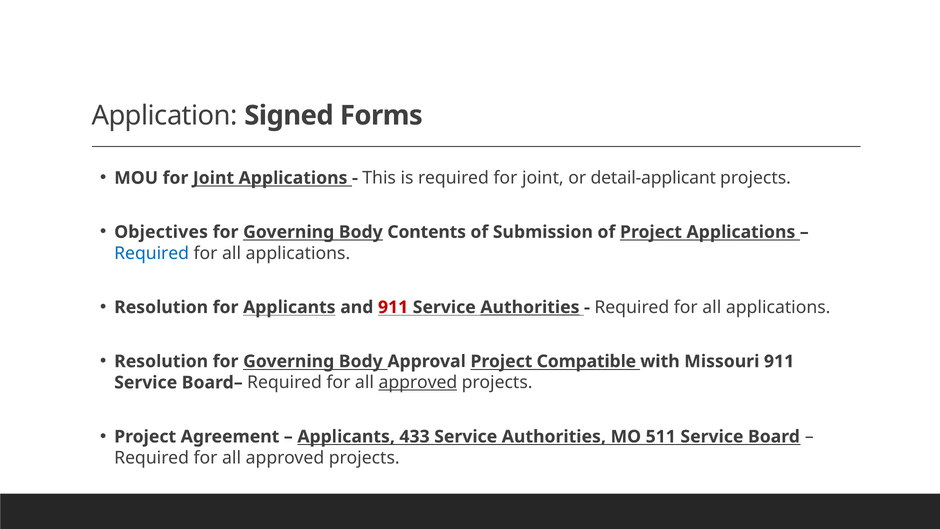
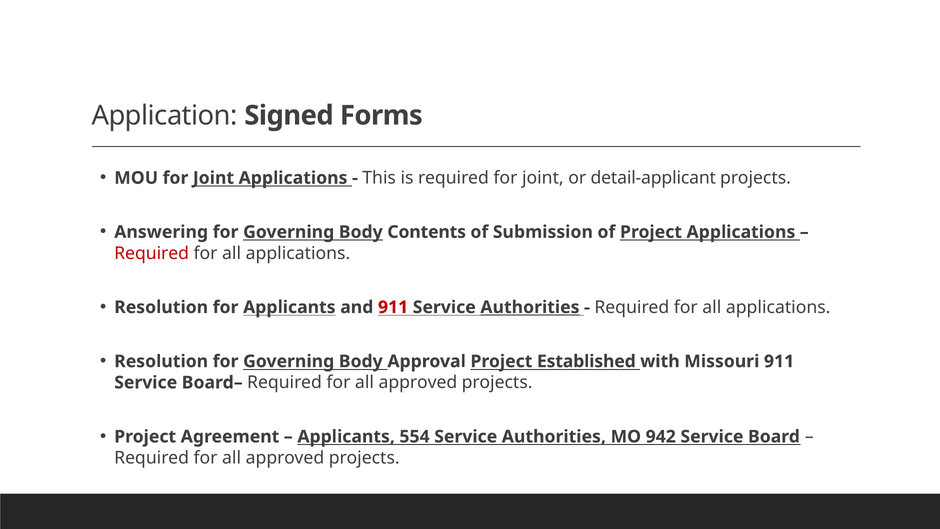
Objectives: Objectives -> Answering
Required at (152, 253) colour: blue -> red
Compatible: Compatible -> Established
approved at (418, 382) underline: present -> none
433: 433 -> 554
511: 511 -> 942
